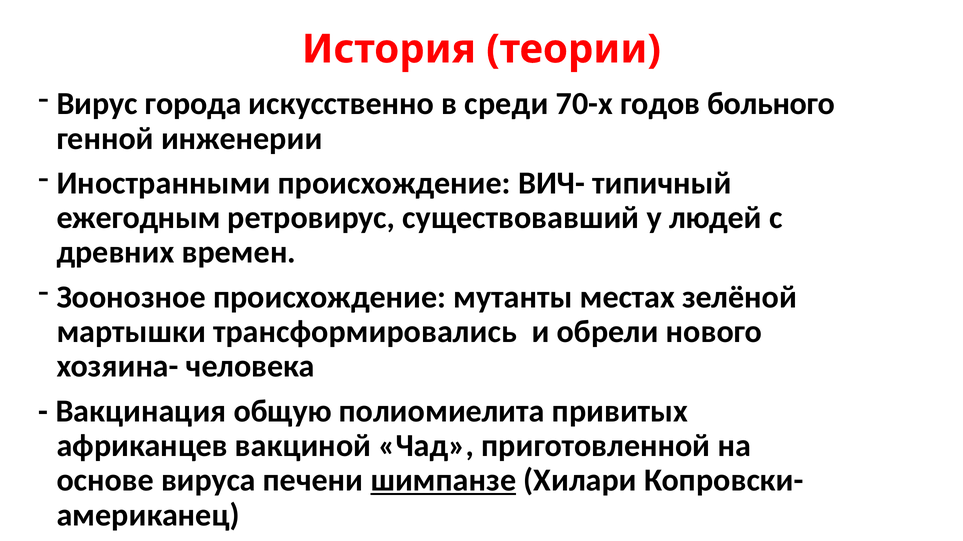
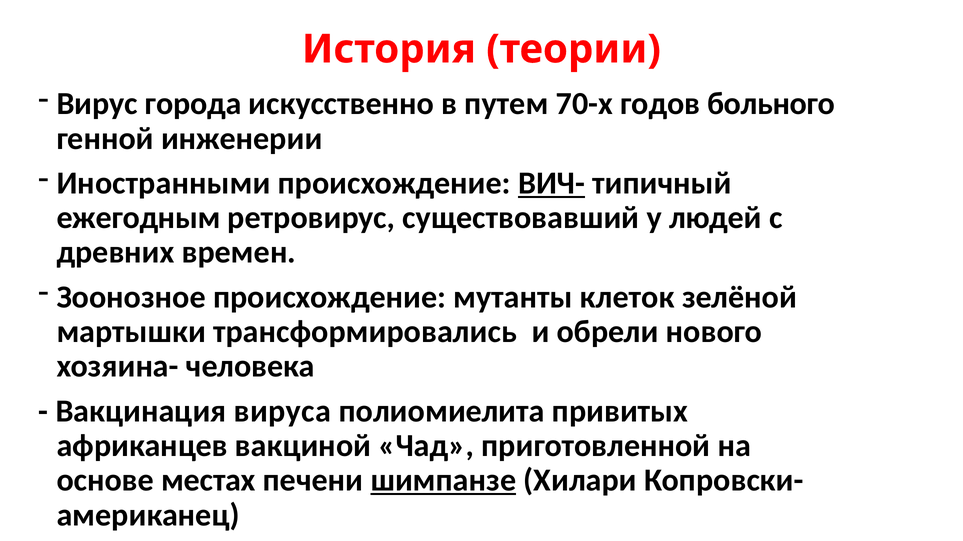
среди: среди -> путем
ВИЧ- underline: none -> present
местах: местах -> клеток
общую: общую -> вируса
вируса: вируса -> местах
